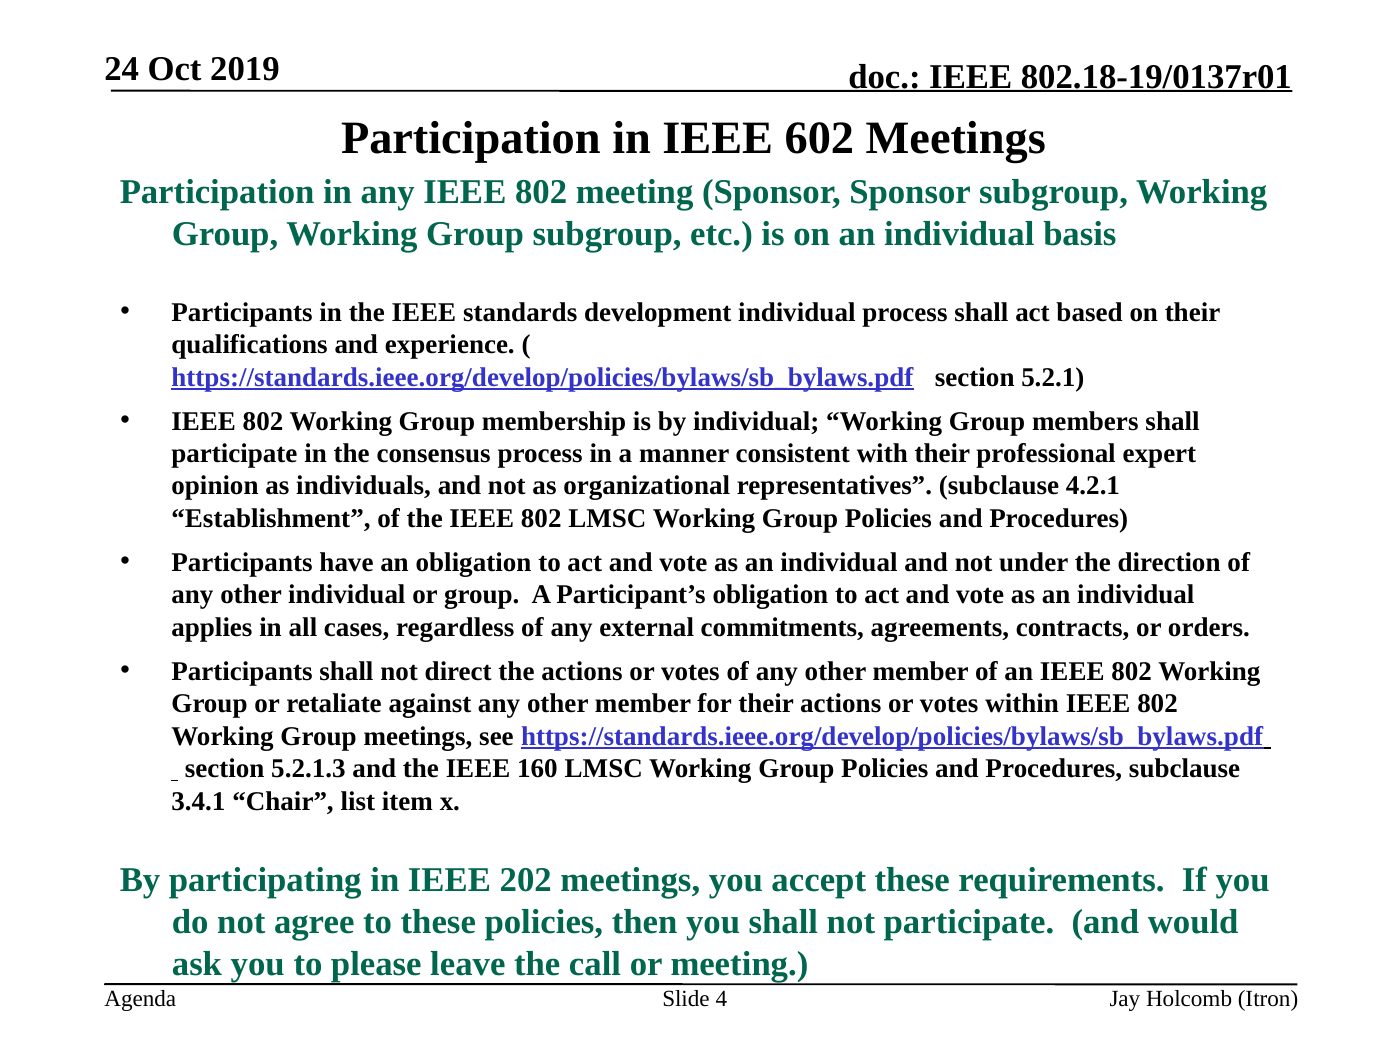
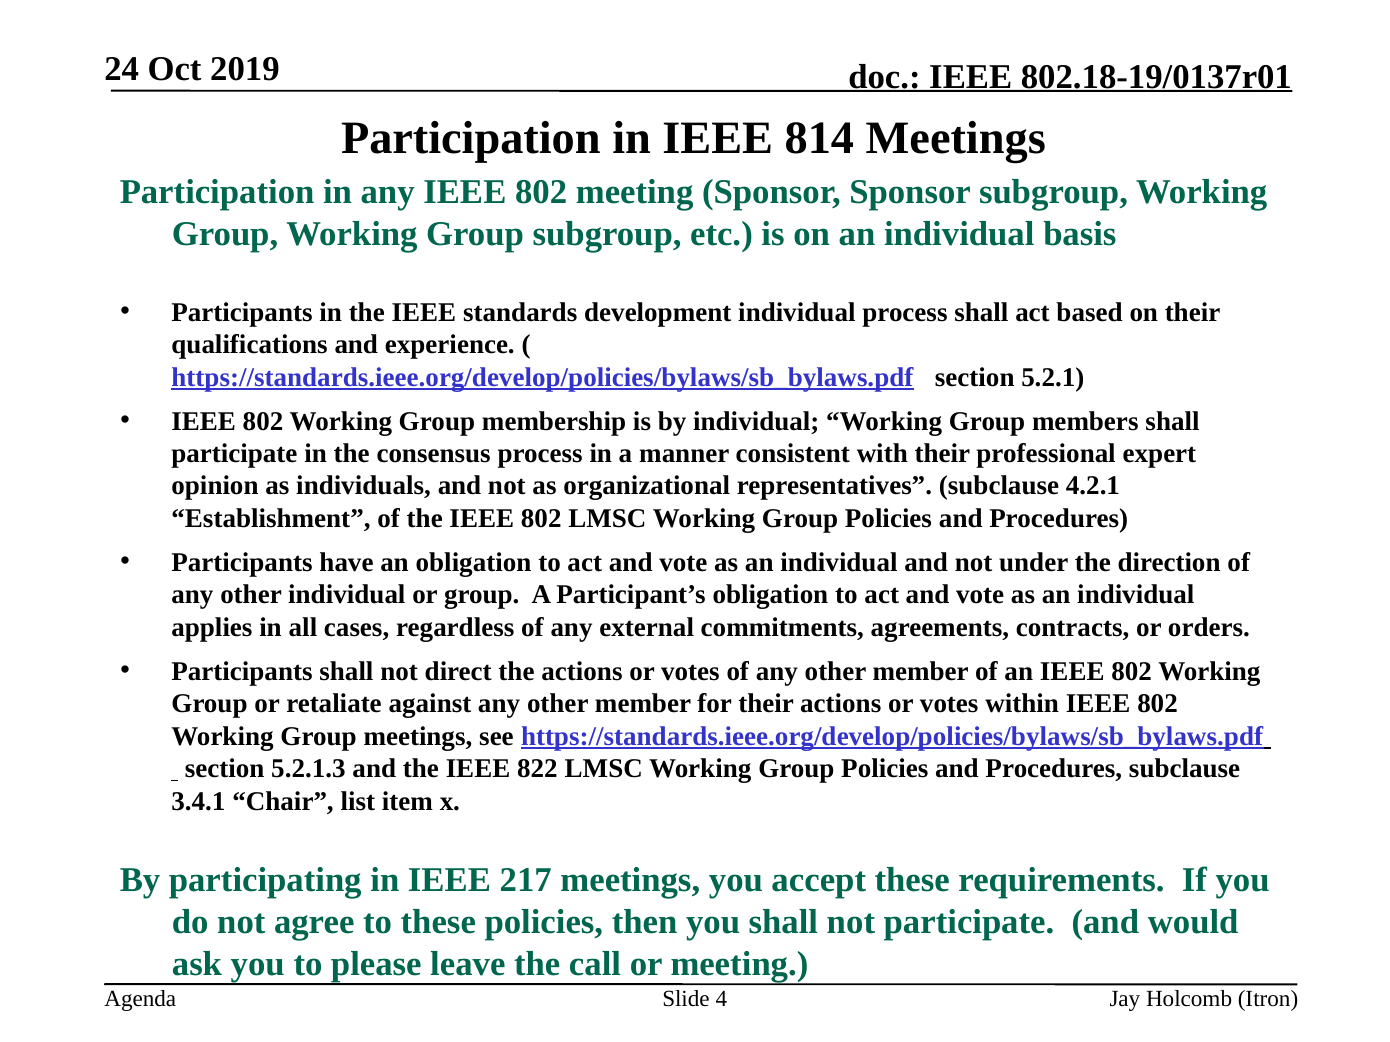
602: 602 -> 814
160: 160 -> 822
202: 202 -> 217
